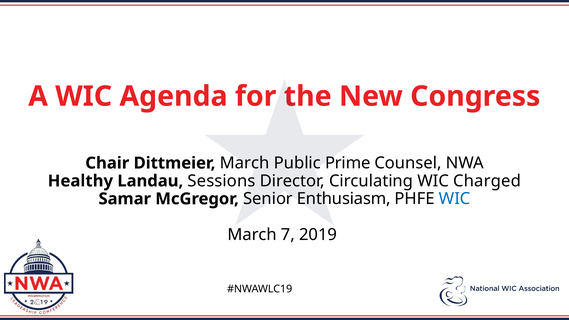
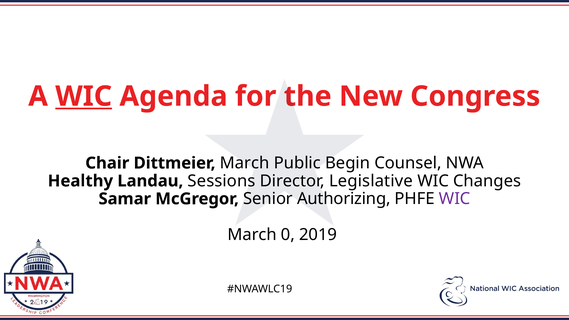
WIC at (84, 96) underline: none -> present
Prime: Prime -> Begin
Circulating: Circulating -> Legislative
Charged: Charged -> Changes
Enthusiasm: Enthusiasm -> Authorizing
WIC at (455, 199) colour: blue -> purple
7: 7 -> 0
